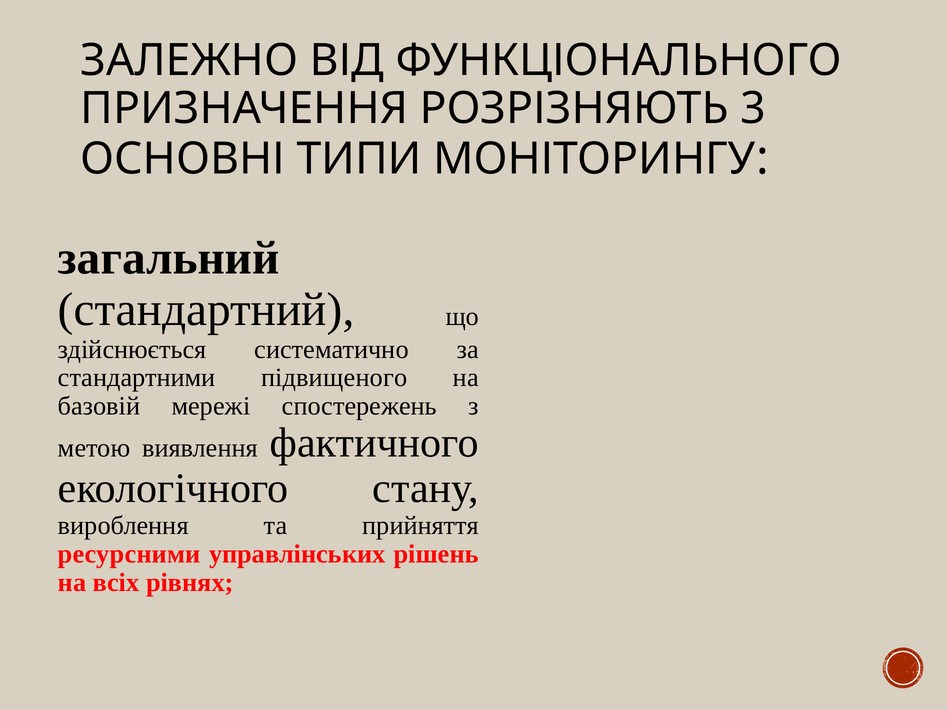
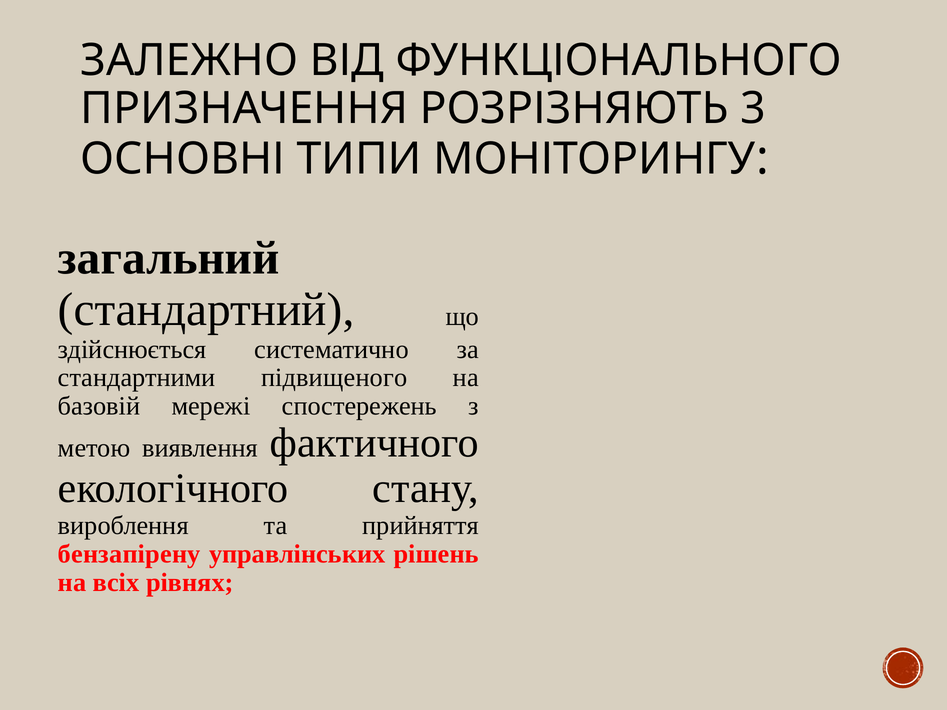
ресурсними: ресурсними -> бензапірену
